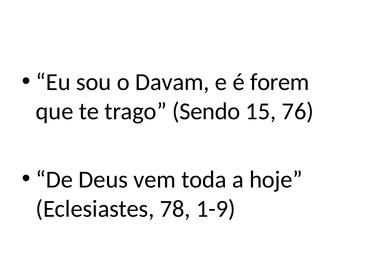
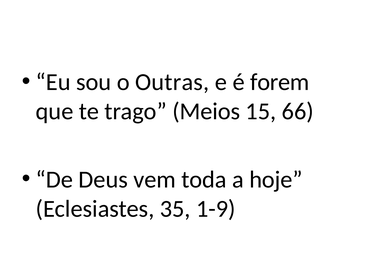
Davam: Davam -> Outras
Sendo: Sendo -> Meios
76: 76 -> 66
78: 78 -> 35
